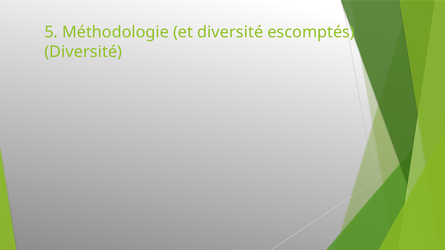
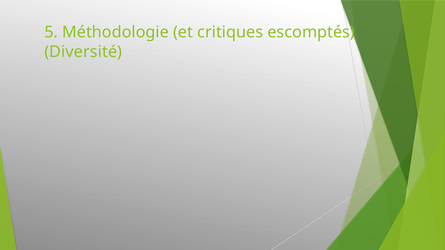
et diversité: diversité -> critiques
